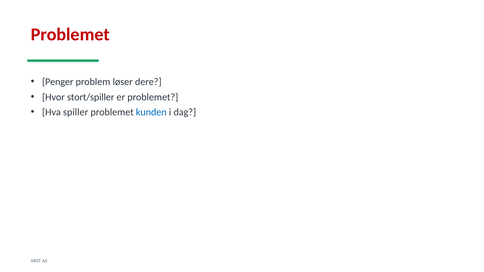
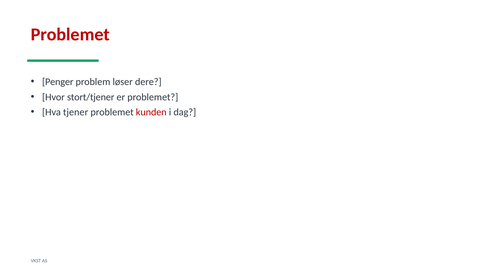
stort/spiller: stort/spiller -> stort/tjener
spiller: spiller -> tjener
kunden colour: blue -> red
